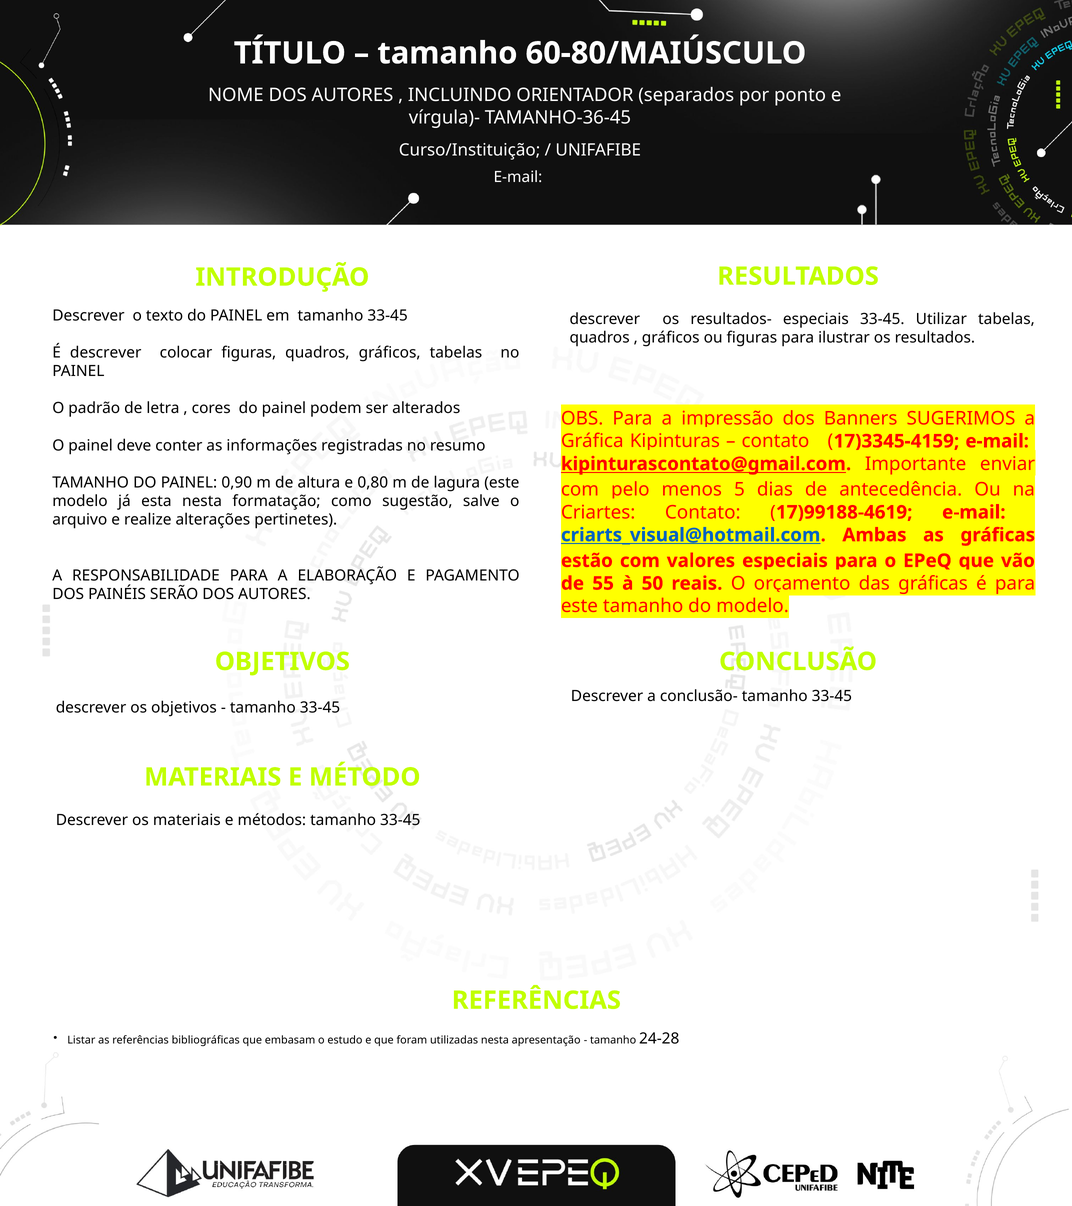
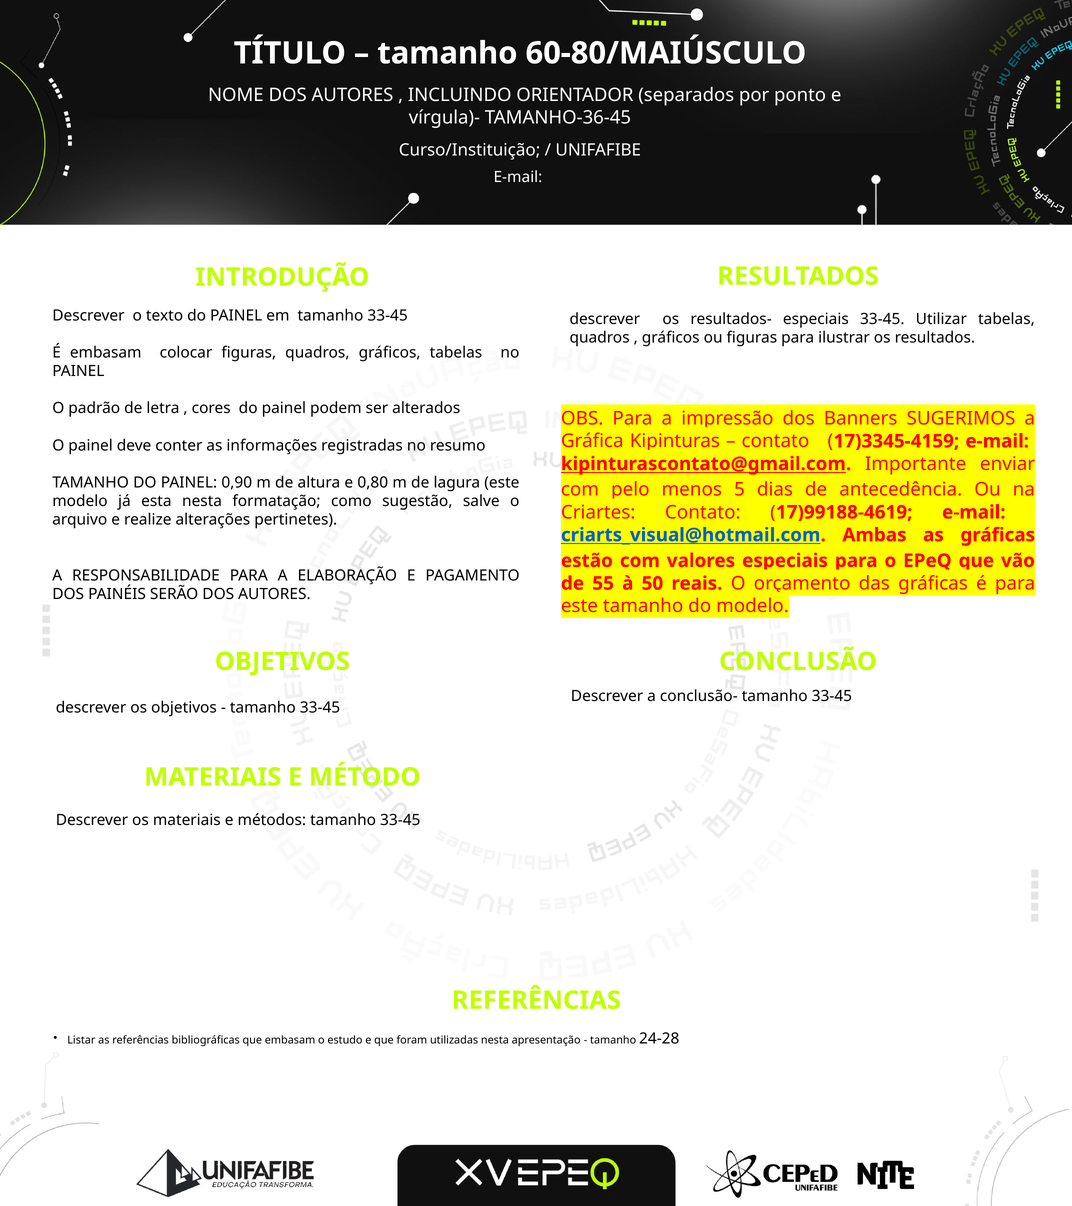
É descrever: descrever -> embasam
